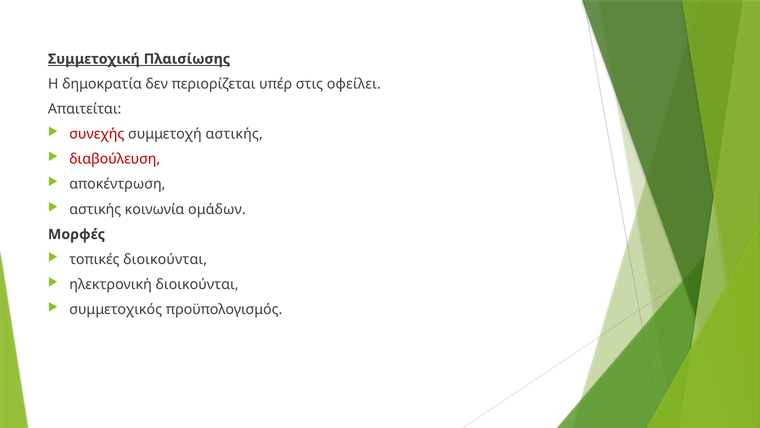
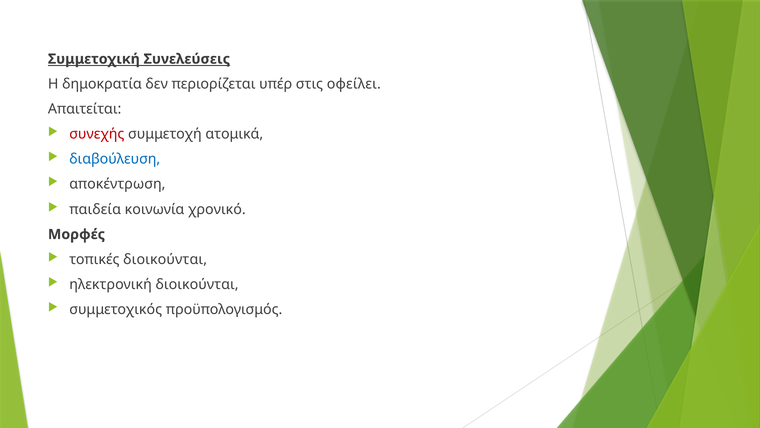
Πλαισίωσης: Πλαισίωσης -> Συνελεύσεις
συμμετοχή αστικής: αστικής -> ατομικά
διαβούλευση colour: red -> blue
αστικής at (95, 209): αστικής -> παιδεία
ομάδων: ομάδων -> χρονικό
